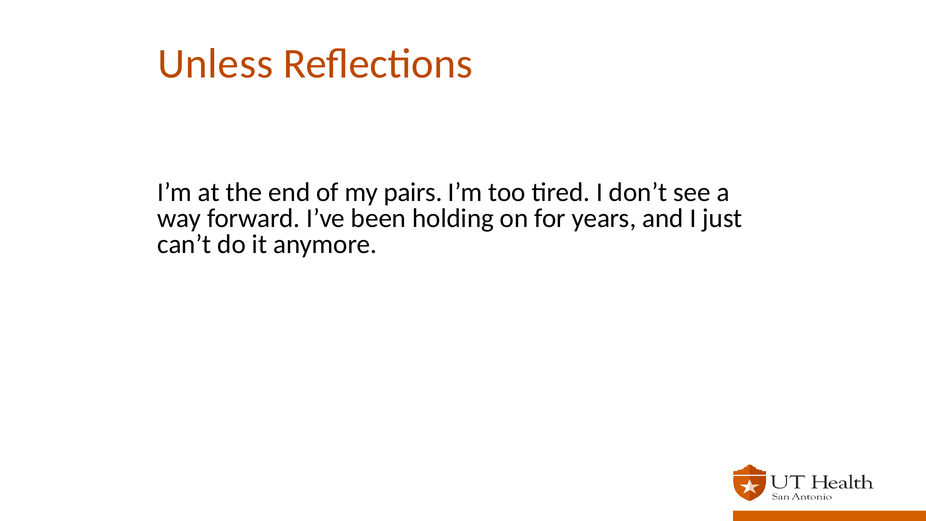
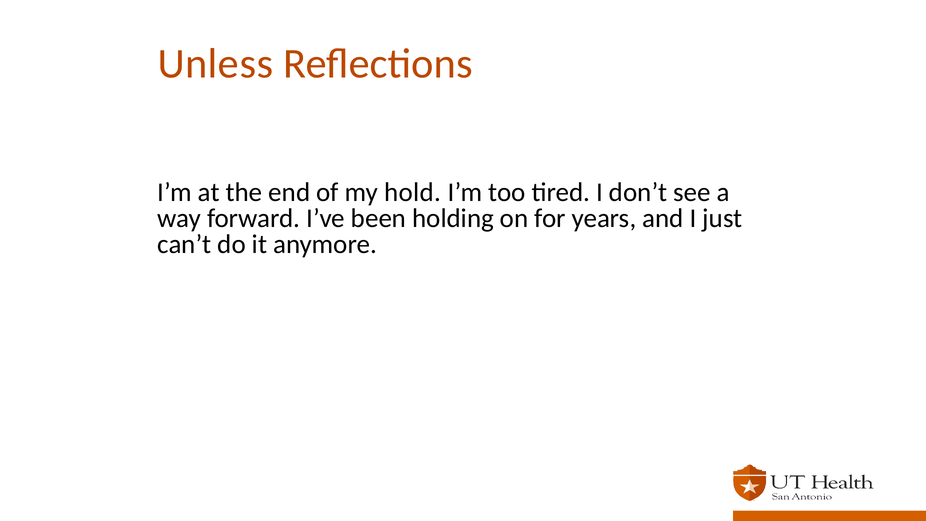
pairs: pairs -> hold
